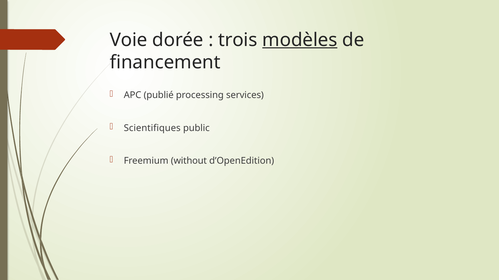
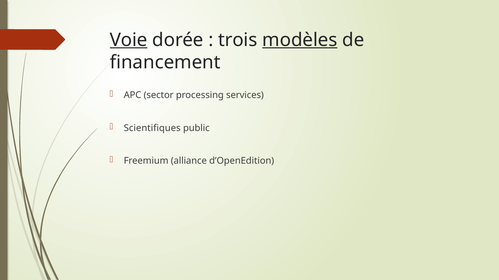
Voie underline: none -> present
publié: publié -> sector
without: without -> alliance
